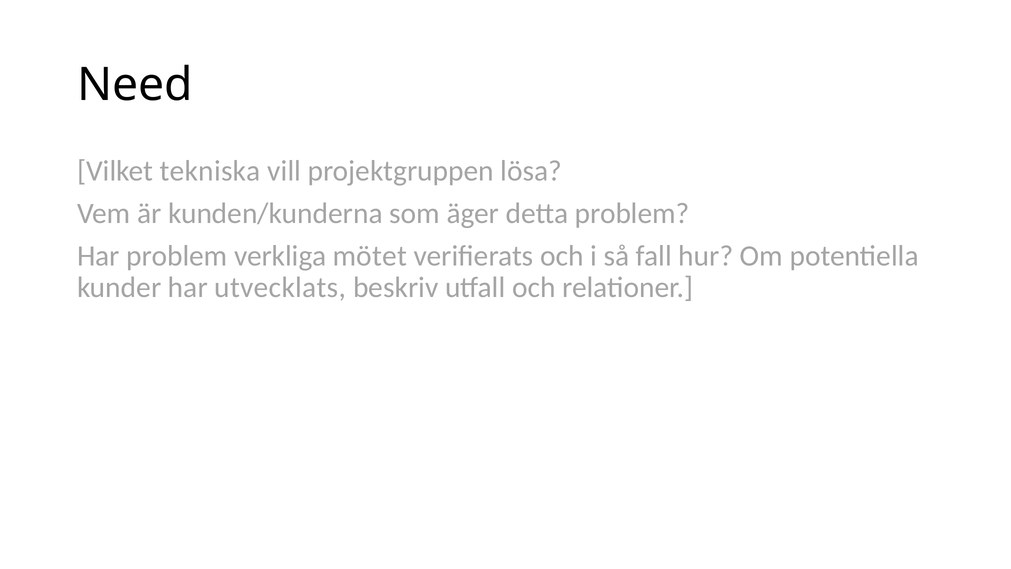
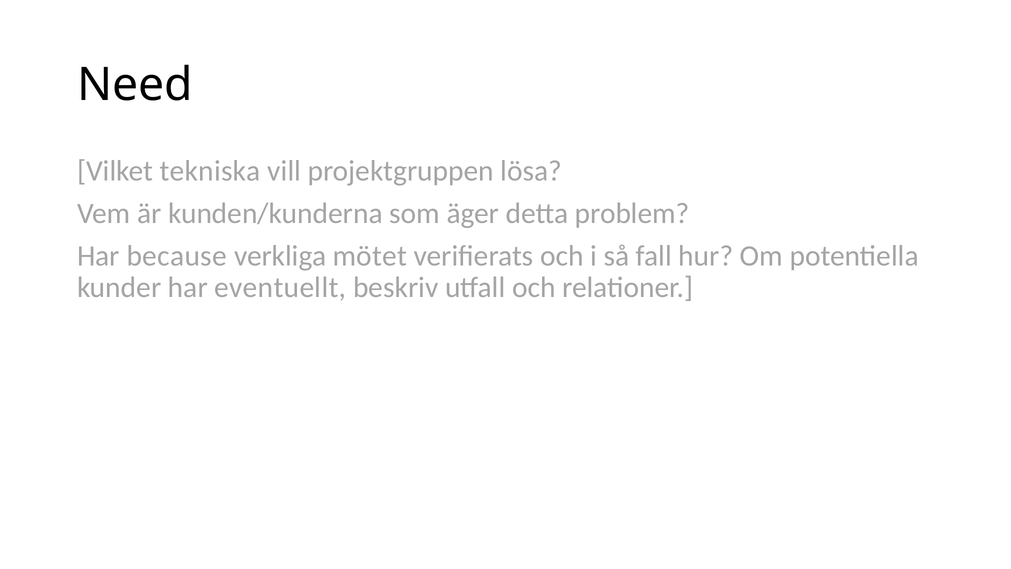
Har problem: problem -> because
utvecklats: utvecklats -> eventuellt
